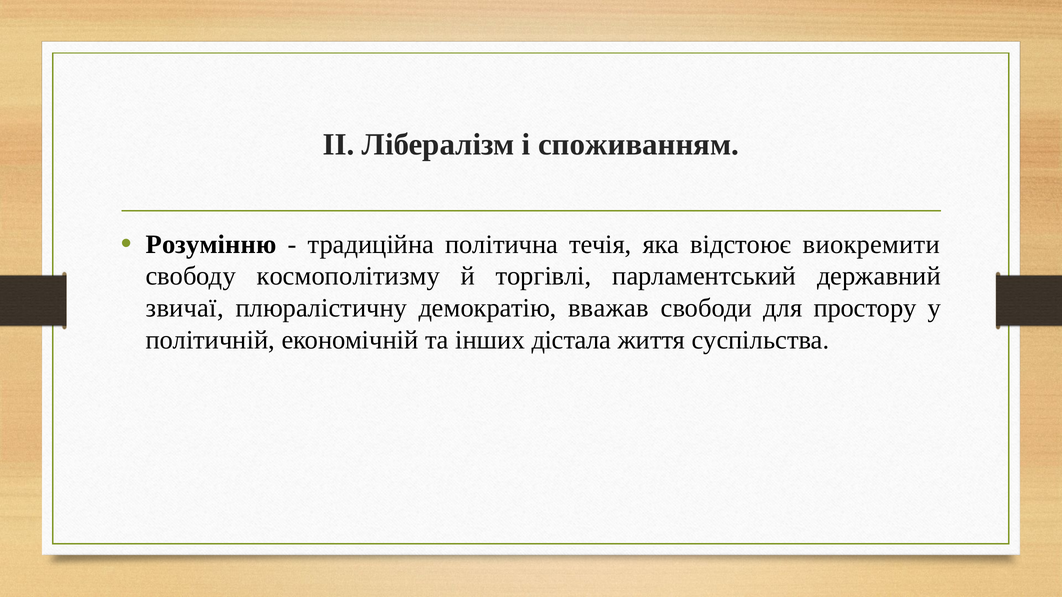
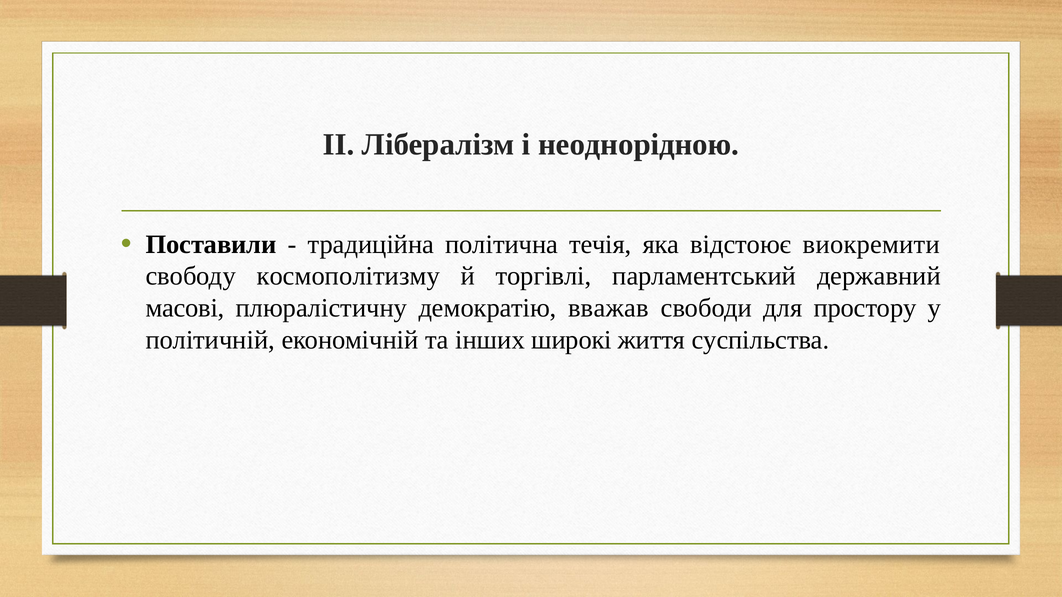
споживанням: споживанням -> неоднорідною
Розумінню: Розумінню -> Поставили
звичаї: звичаї -> масові
дістала: дістала -> широкі
